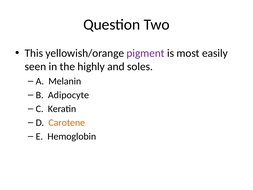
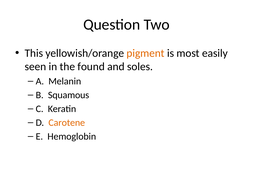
pigment colour: purple -> orange
highly: highly -> found
Adipocyte: Adipocyte -> Squamous
